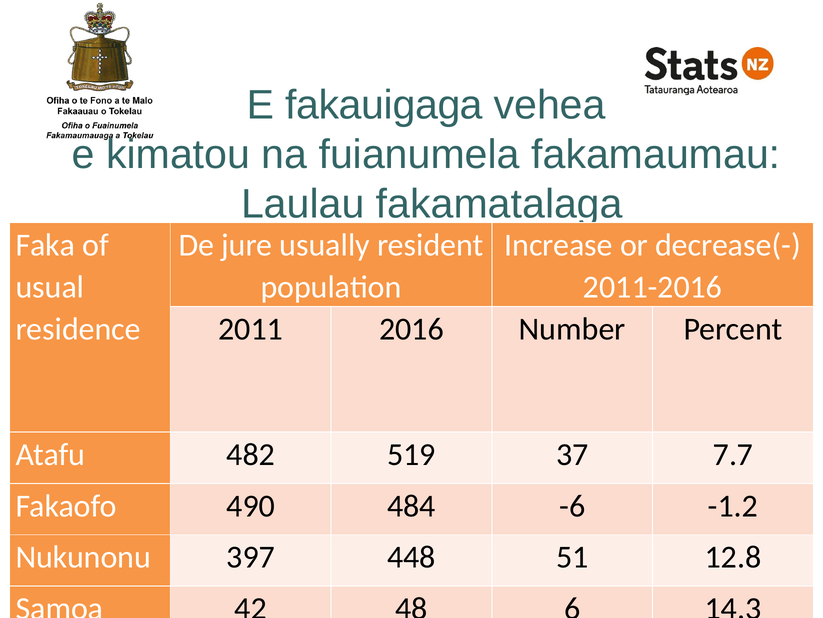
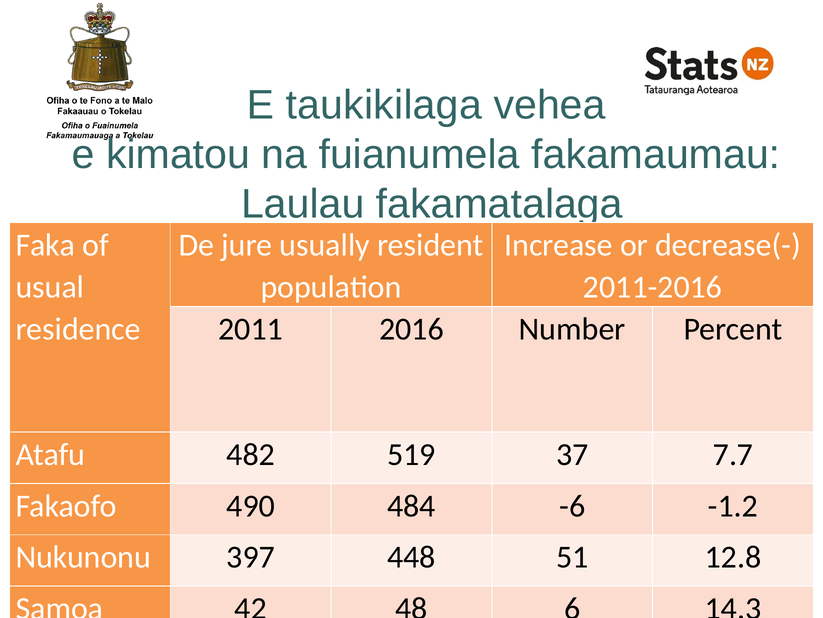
fakauigaga: fakauigaga -> taukikilaga
